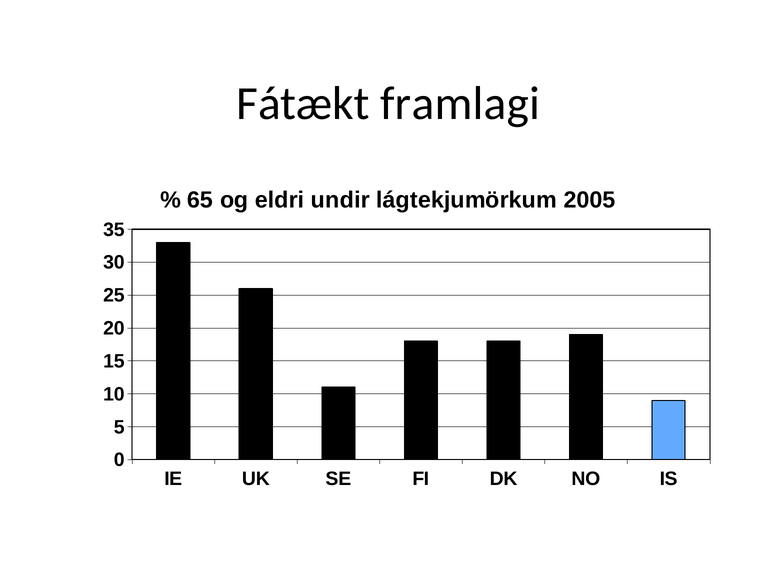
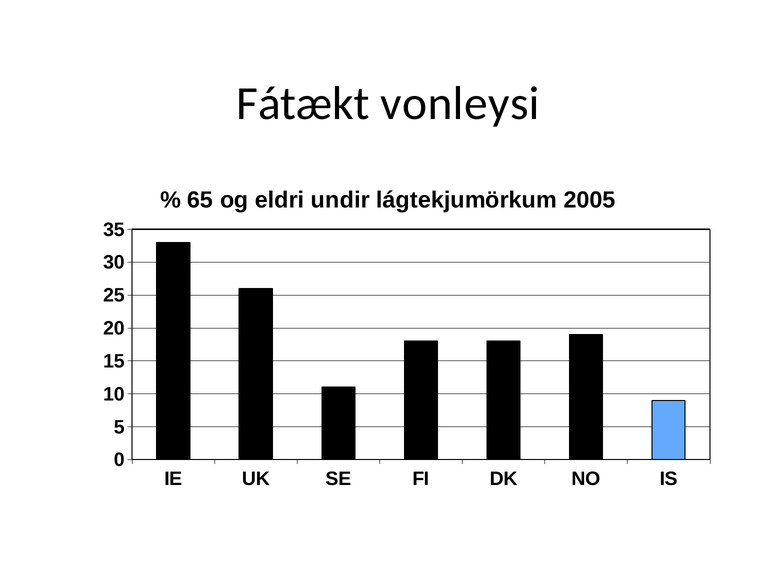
framlagi: framlagi -> vonleysi
